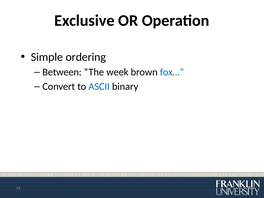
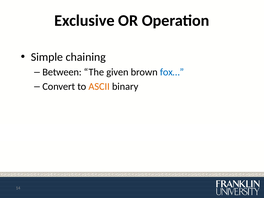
ordering: ordering -> chaining
week: week -> given
ASCII colour: blue -> orange
